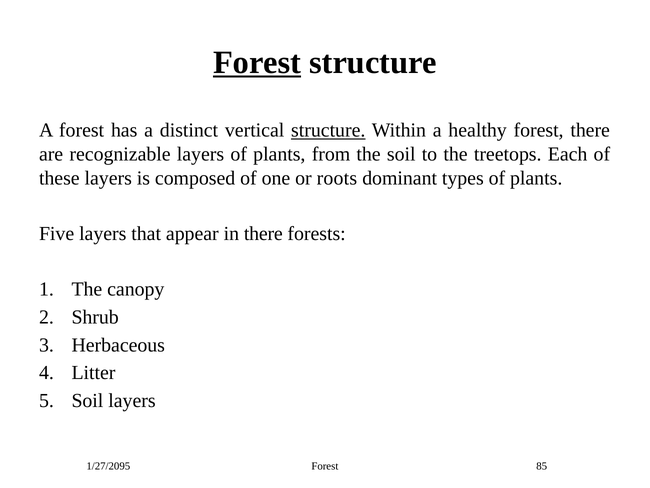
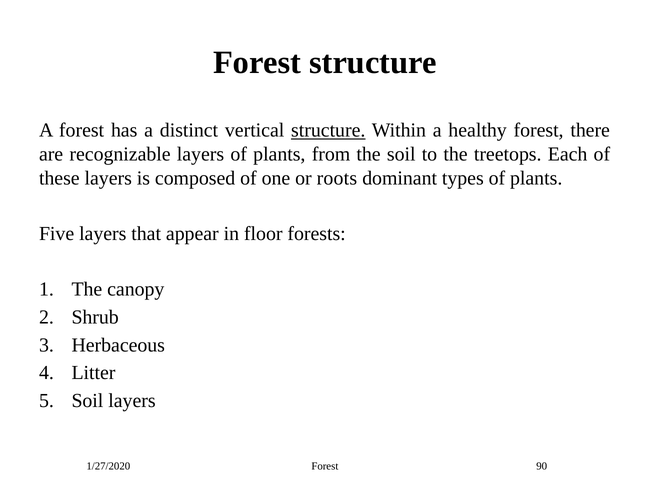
Forest at (257, 62) underline: present -> none
in there: there -> floor
1/27/2095: 1/27/2095 -> 1/27/2020
85: 85 -> 90
